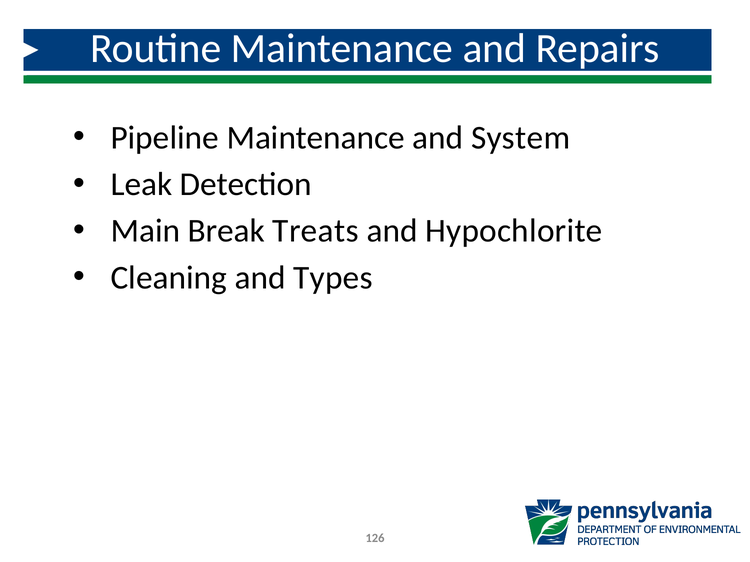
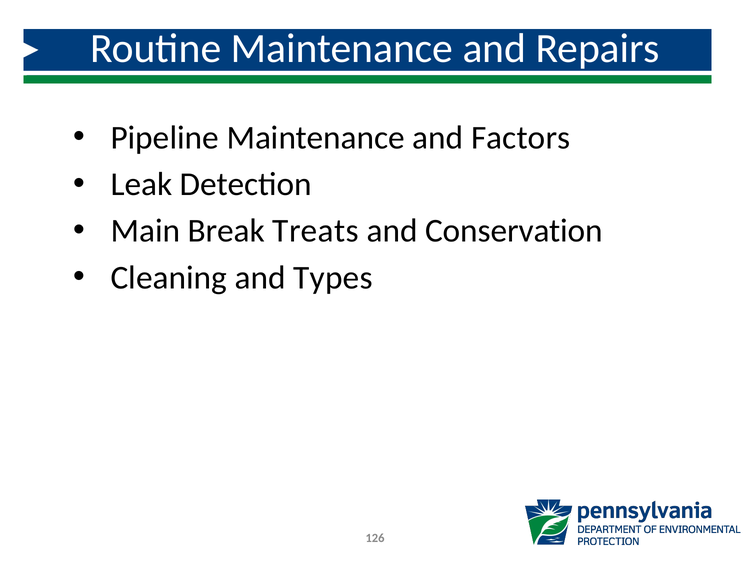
System: System -> Factors
Hypochlorite: Hypochlorite -> Conservation
